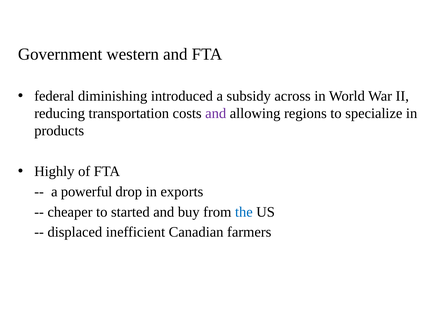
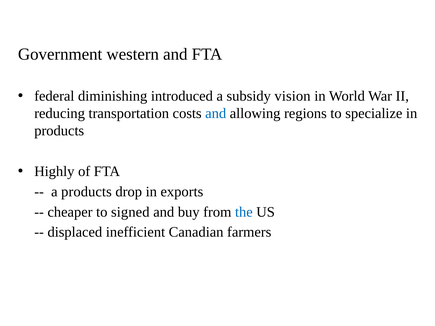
across: across -> vision
and at (216, 114) colour: purple -> blue
a powerful: powerful -> products
started: started -> signed
